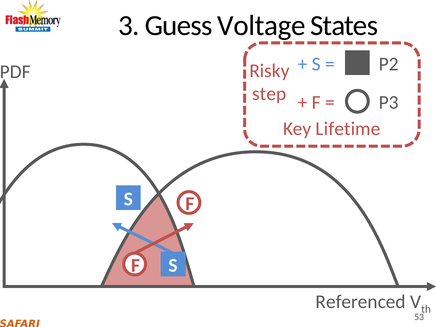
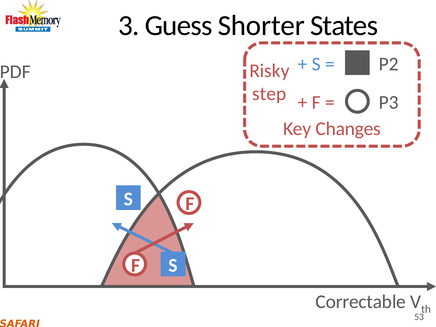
Voltage: Voltage -> Shorter
Lifetime: Lifetime -> Changes
Referenced: Referenced -> Correctable
